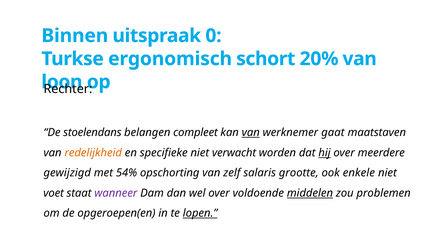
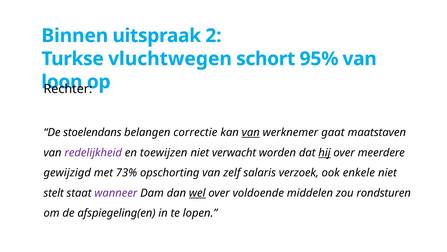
0: 0 -> 2
ergonomisch: ergonomisch -> vluchtwegen
20%: 20% -> 95%
compleet: compleet -> correctie
redelijkheid colour: orange -> purple
specifieke: specifieke -> toewijzen
54%: 54% -> 73%
grootte: grootte -> verzoek
voet: voet -> stelt
wel underline: none -> present
middelen underline: present -> none
problemen: problemen -> rondsturen
opgeroepen(en: opgeroepen(en -> afspiegeling(en
lopen underline: present -> none
